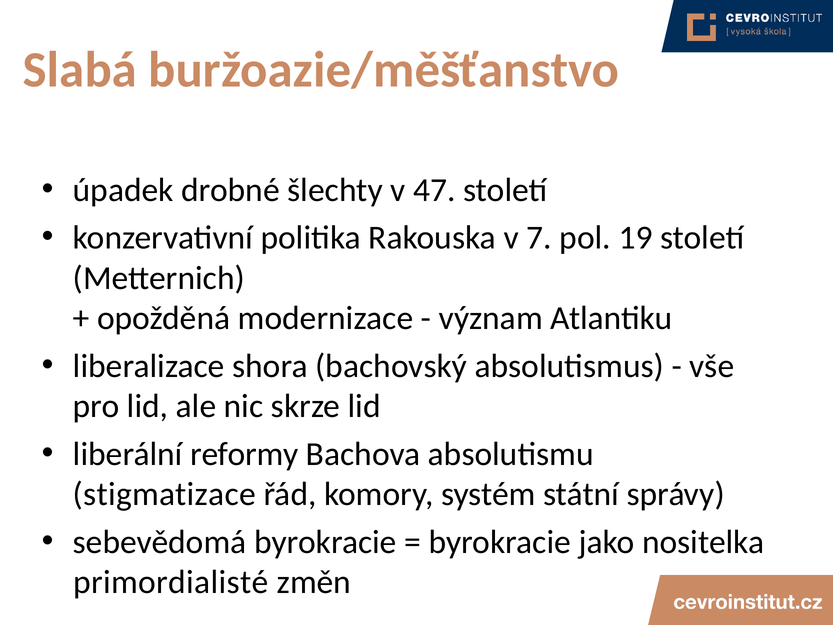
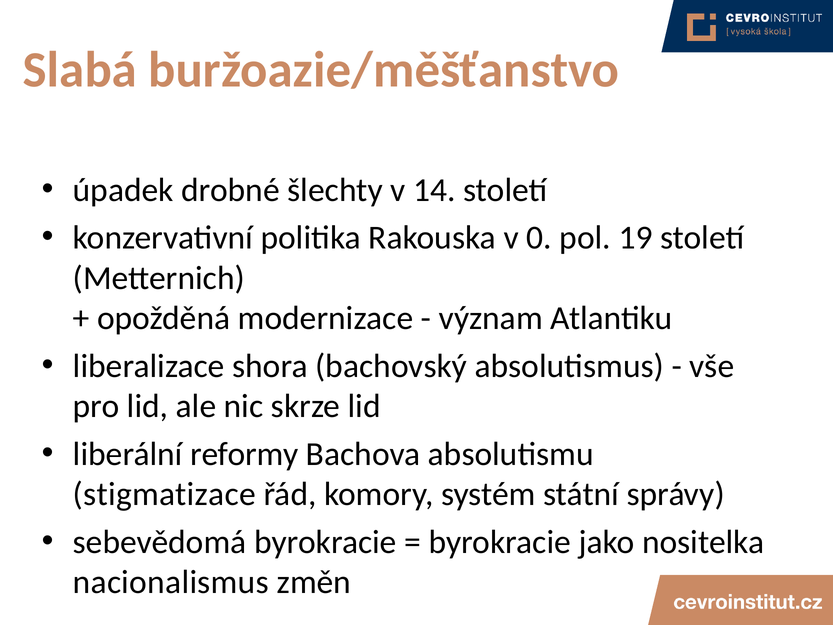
47: 47 -> 14
7: 7 -> 0
primordialisté: primordialisté -> nacionalismus
